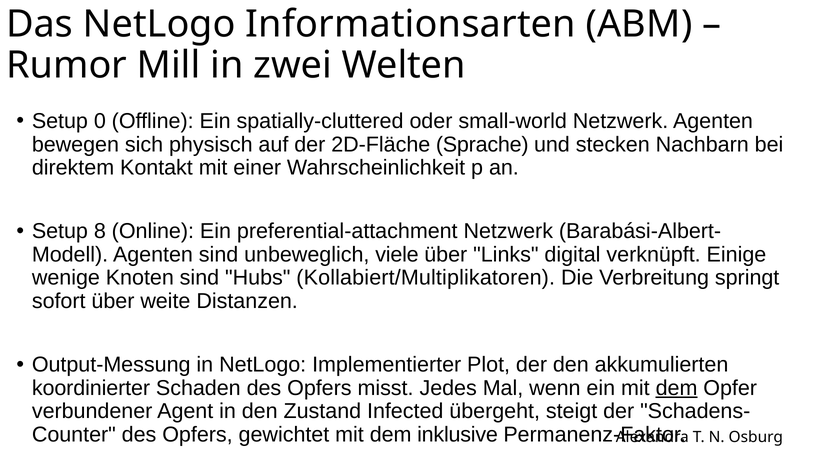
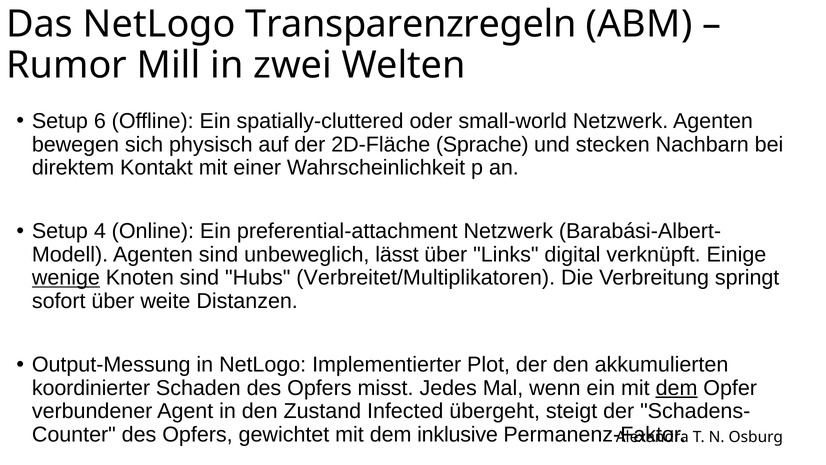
Informationsarten: Informationsarten -> Transparenzregeln
0: 0 -> 6
8: 8 -> 4
viele: viele -> lässt
wenige underline: none -> present
Kollabiert/Multiplikatoren: Kollabiert/Multiplikatoren -> Verbreitet/Multiplikatoren
